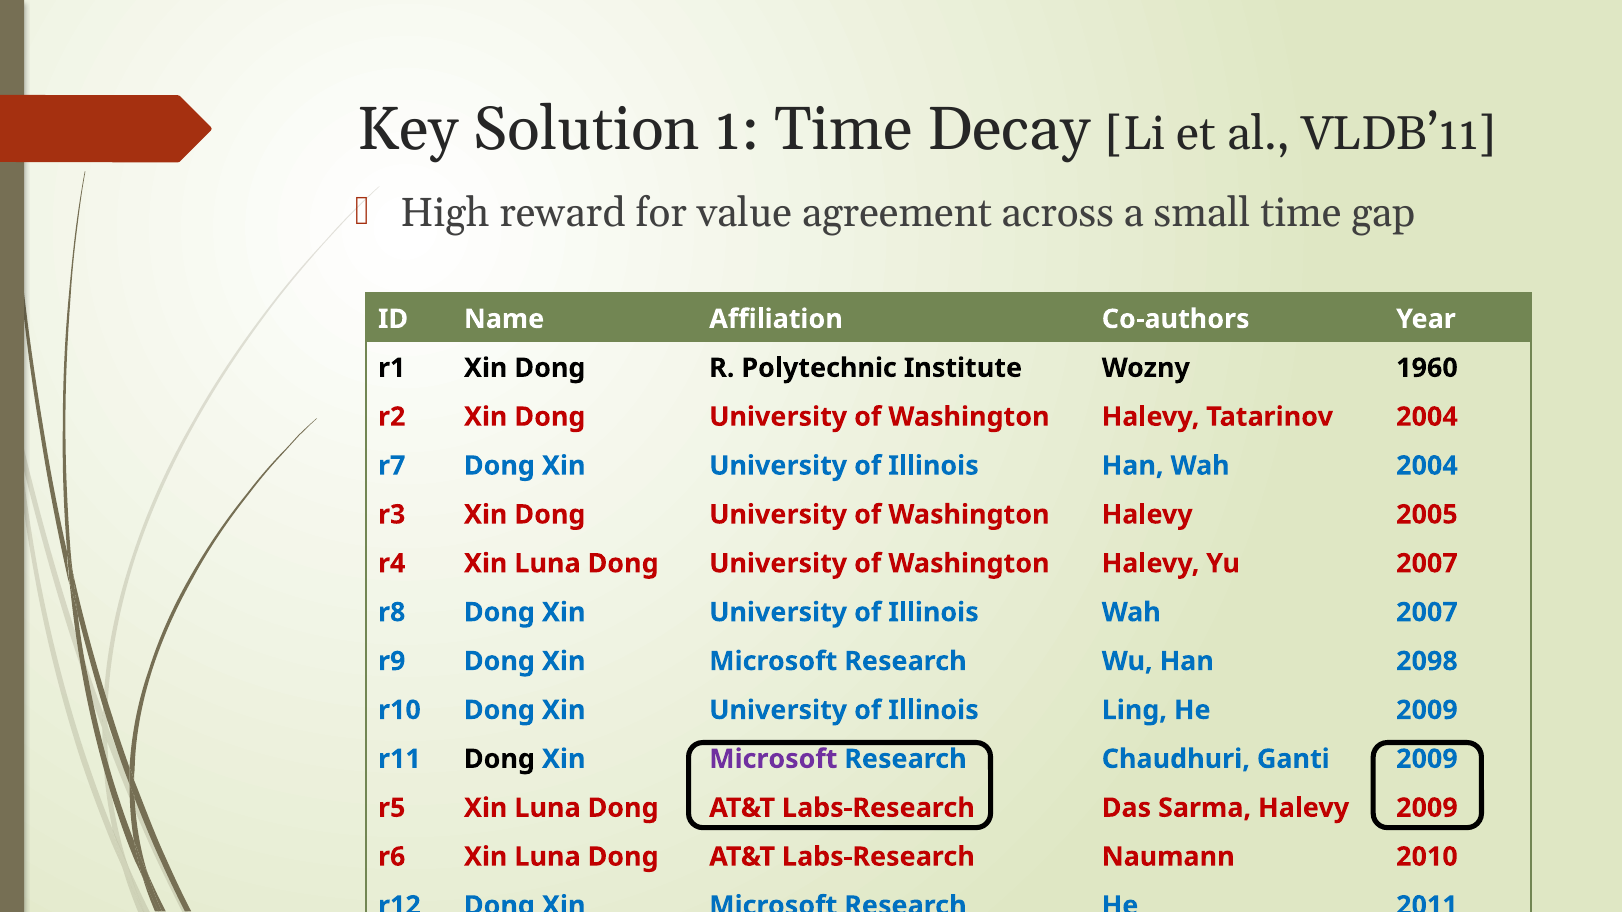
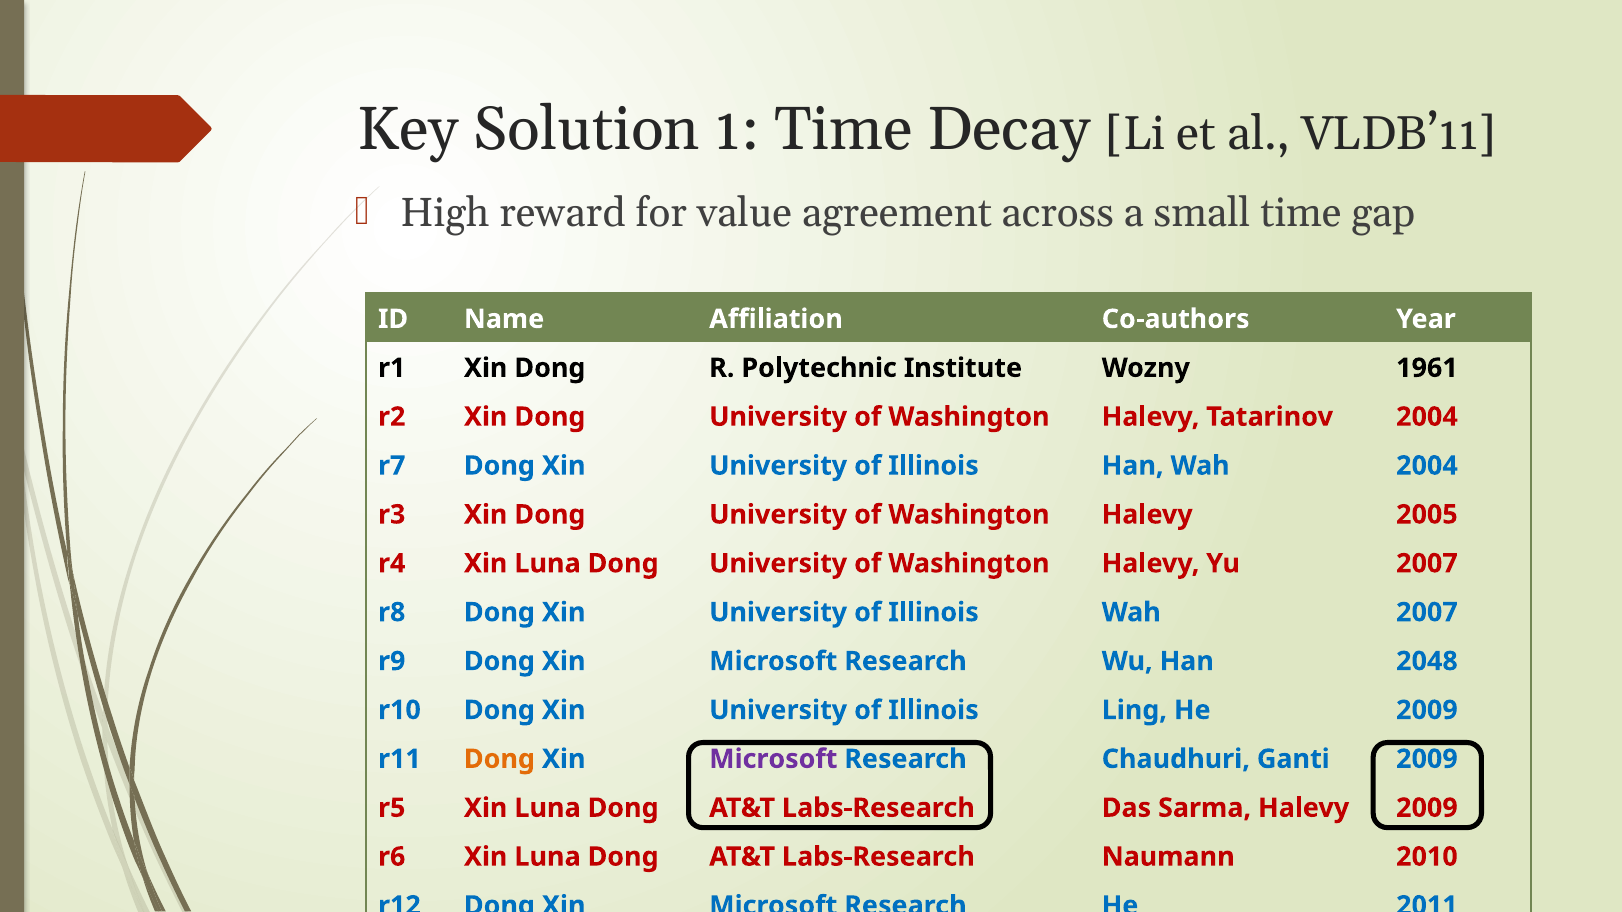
1960: 1960 -> 1961
2098: 2098 -> 2048
Dong at (499, 759) colour: black -> orange
